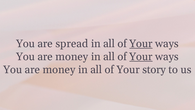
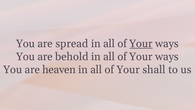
money at (72, 56): money -> behold
Your at (141, 56) underline: present -> none
money at (59, 69): money -> heaven
story: story -> shall
